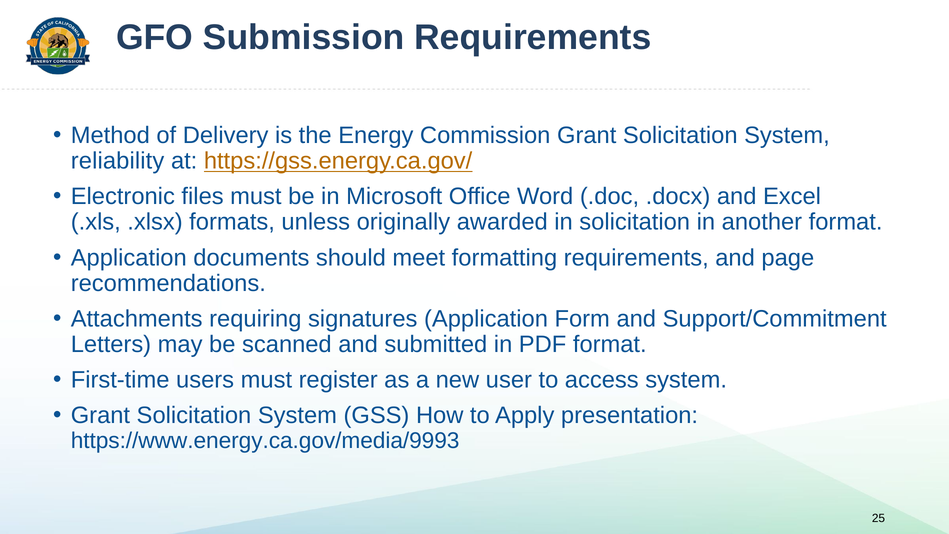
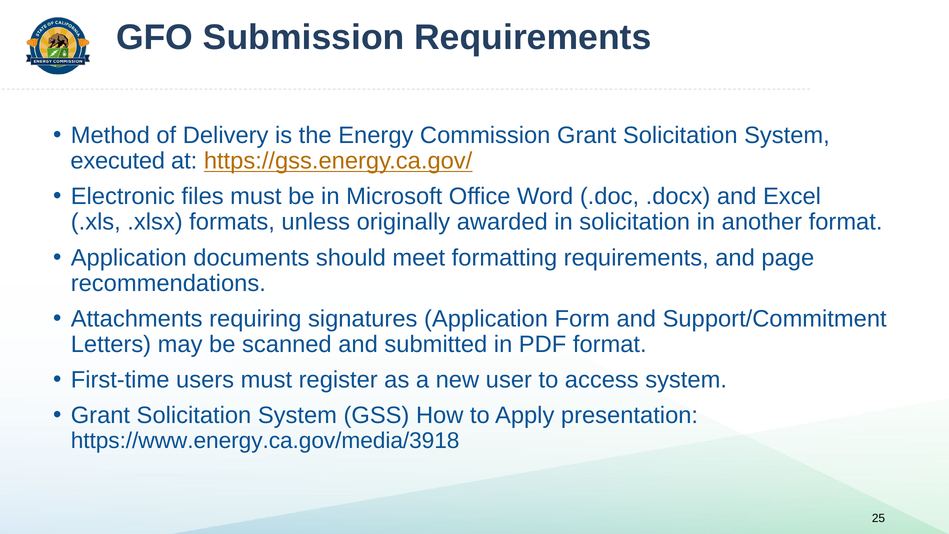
reliability: reliability -> executed
https://www.energy.ca.gov/media/9993: https://www.energy.ca.gov/media/9993 -> https://www.energy.ca.gov/media/3918
